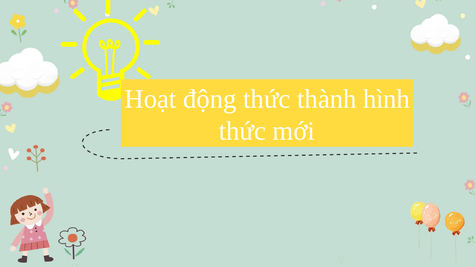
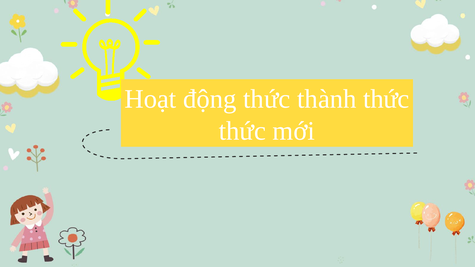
thành hình: hình -> thức
